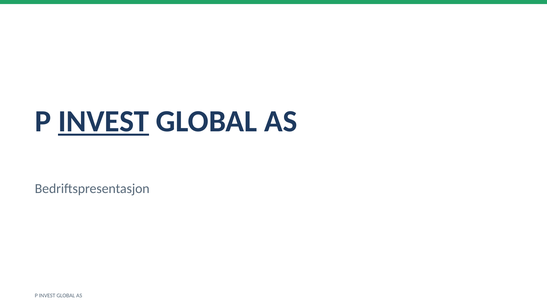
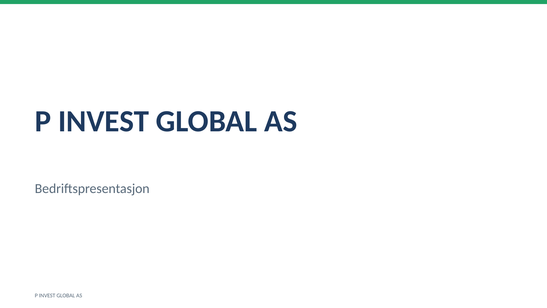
INVEST at (104, 121) underline: present -> none
